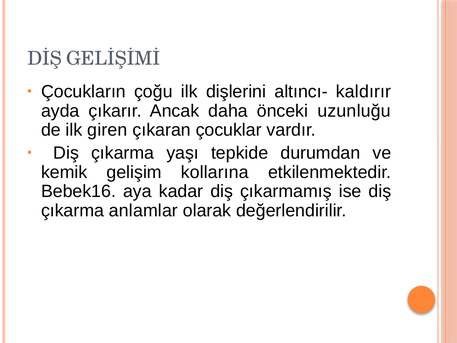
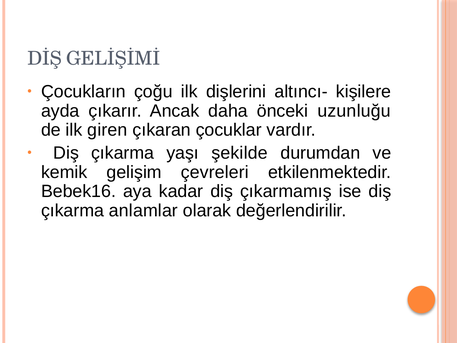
kaldırır: kaldırır -> kişilere
tepkide: tepkide -> şekilde
kollarına: kollarına -> çevreleri
